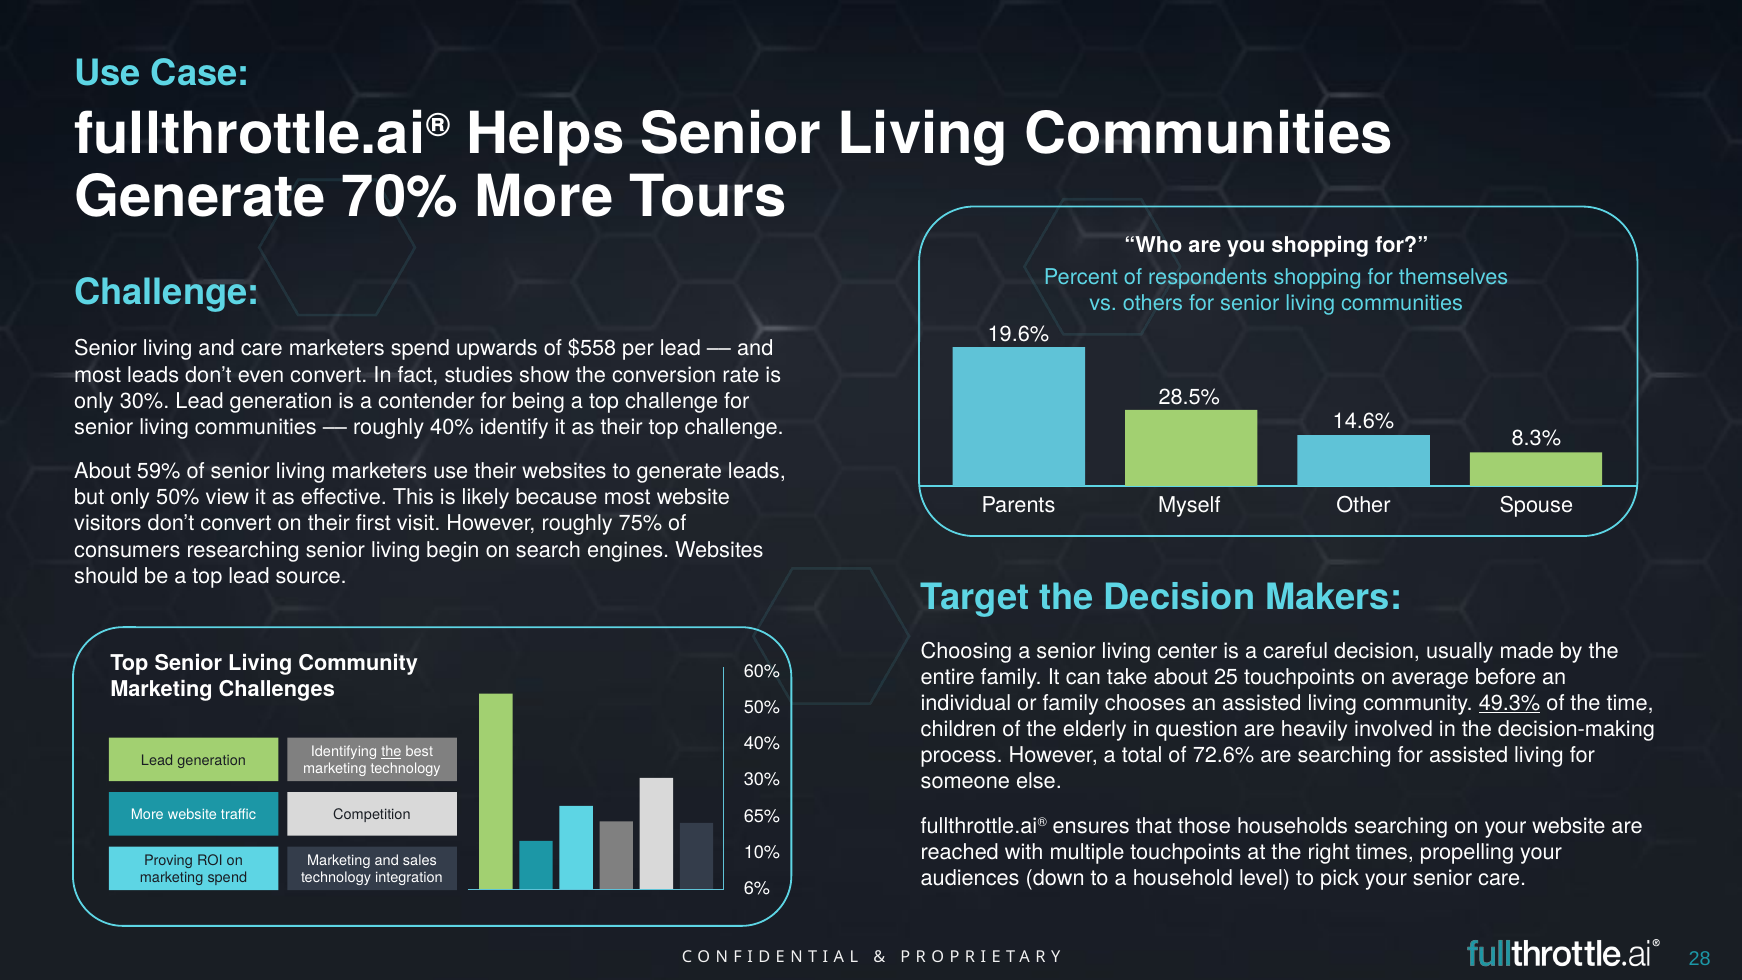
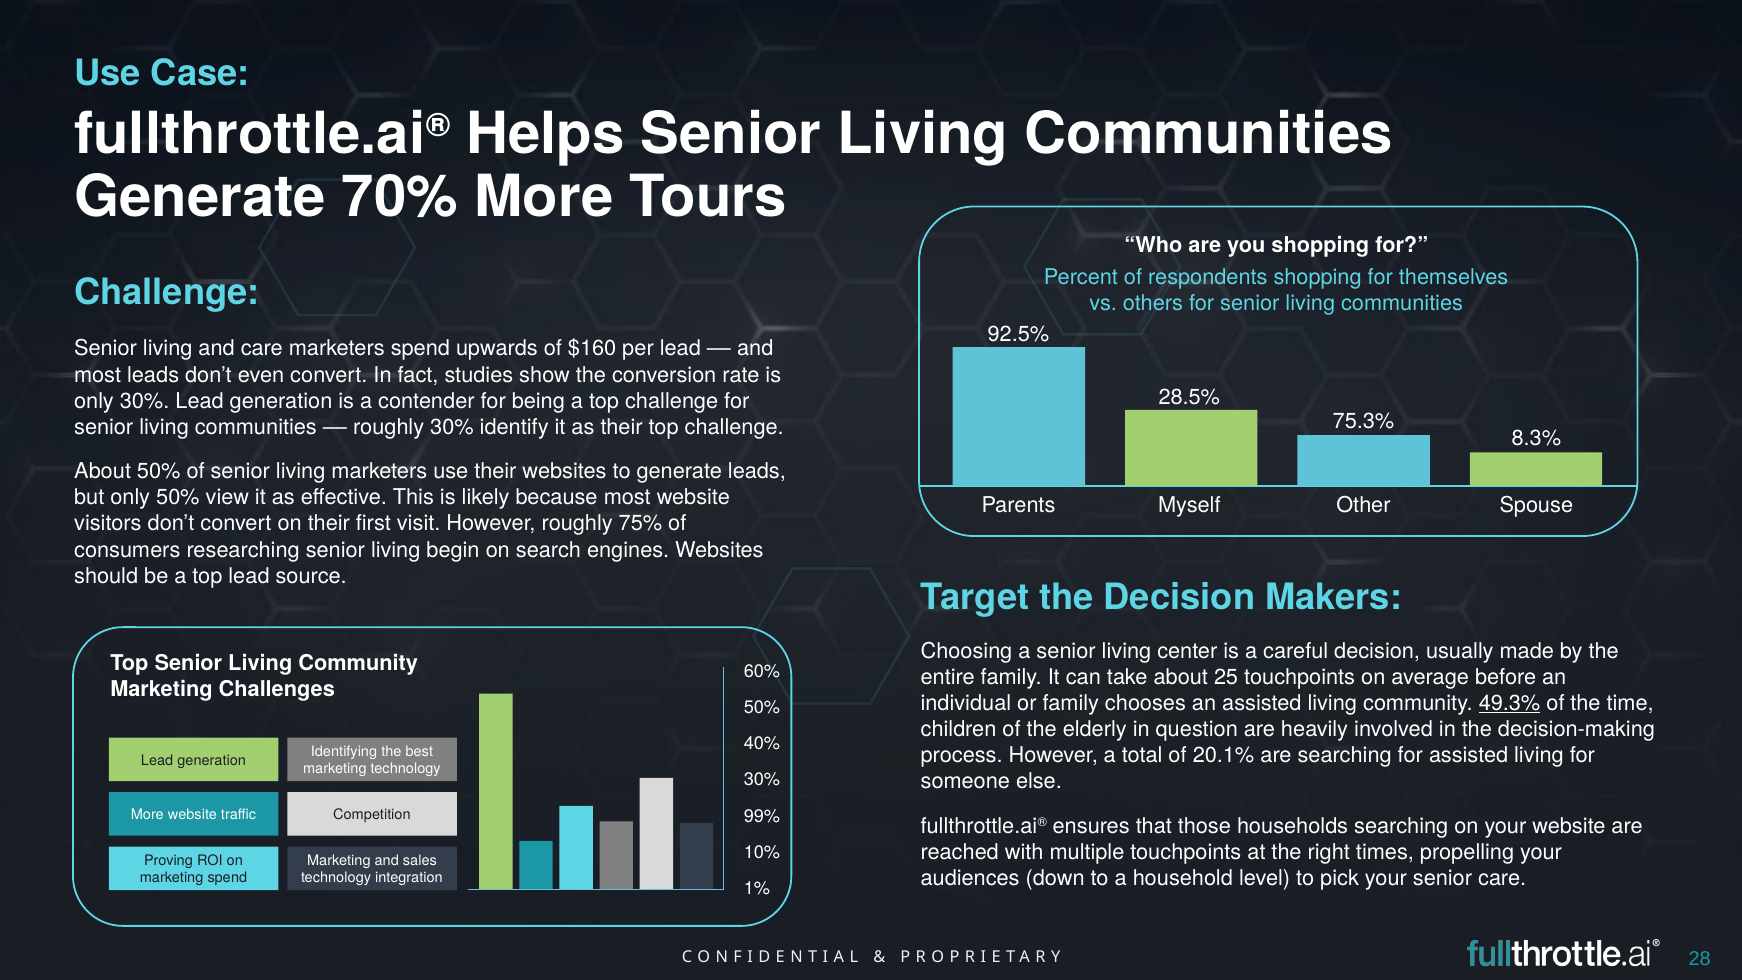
19.6%: 19.6% -> 92.5%
$558: $558 -> $160
14.6%: 14.6% -> 75.3%
roughly 40%: 40% -> 30%
About 59%: 59% -> 50%
the at (391, 752) underline: present -> none
72.6%: 72.6% -> 20.1%
65%: 65% -> 99%
6%: 6% -> 1%
